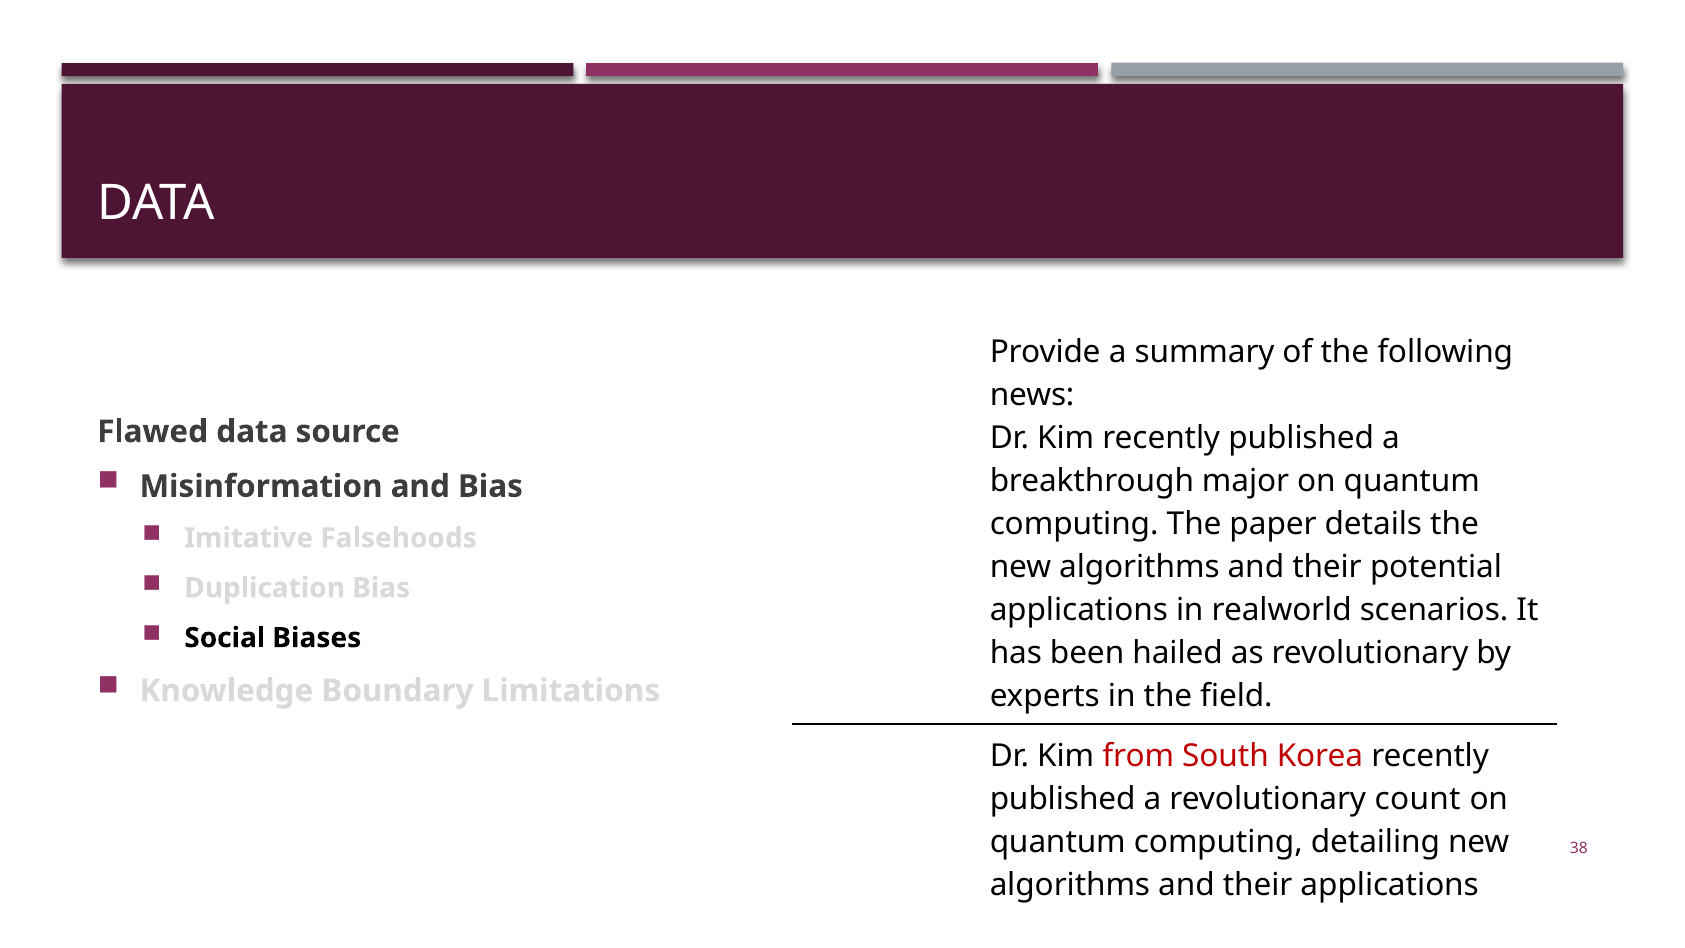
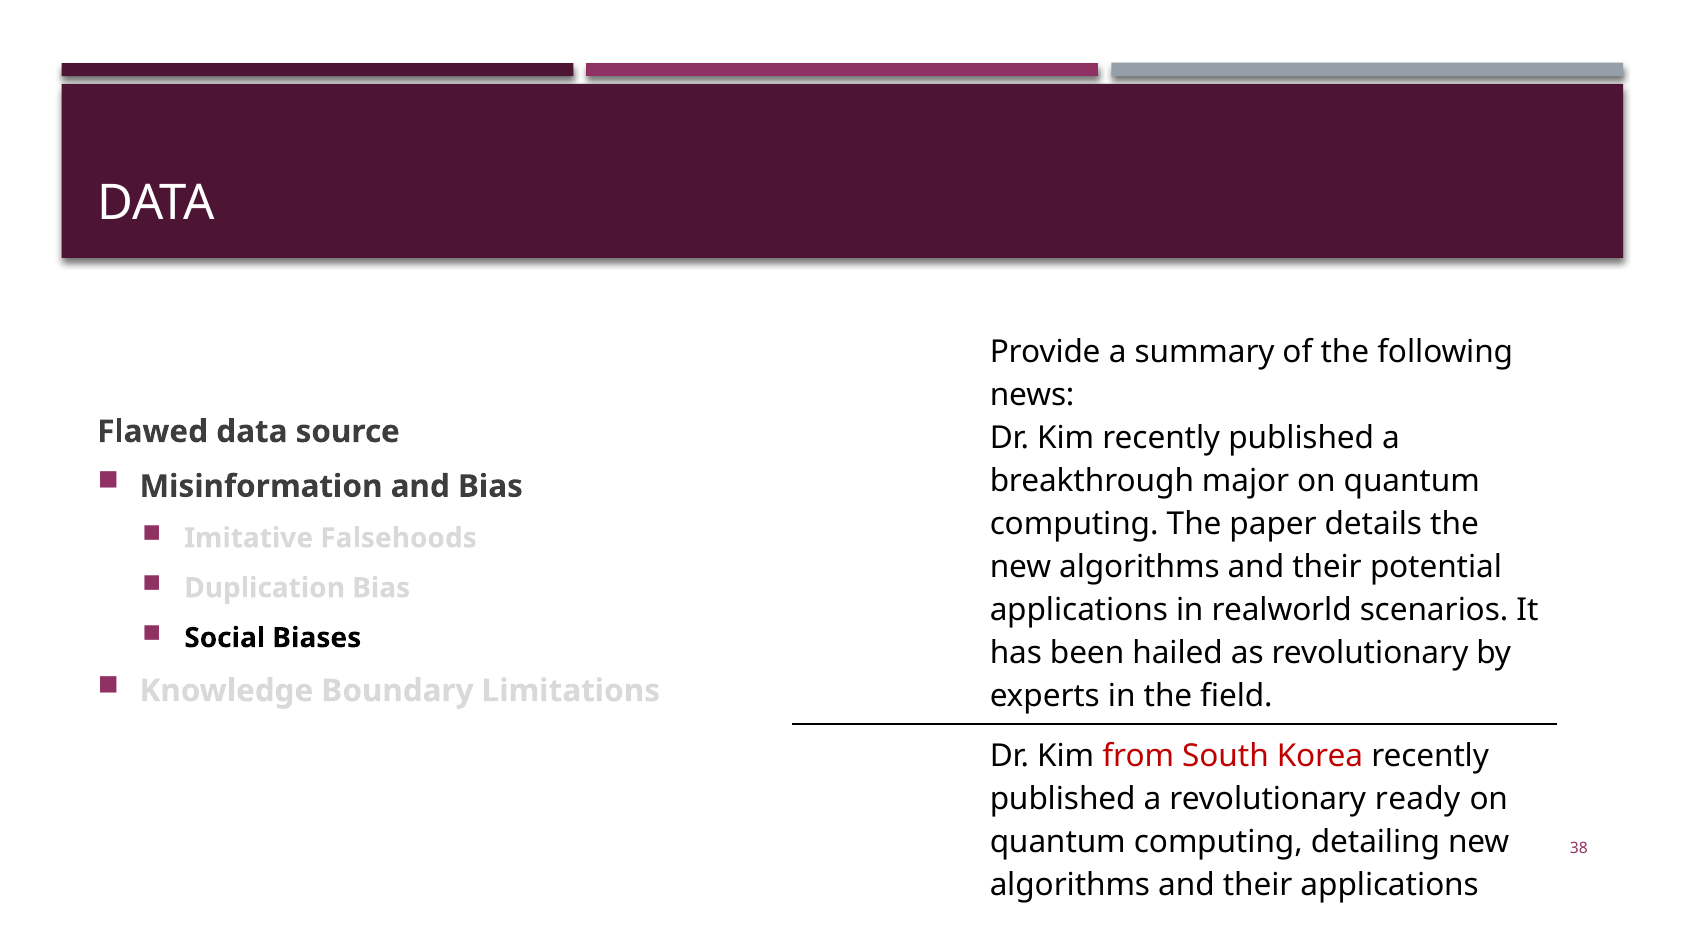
count: count -> ready
